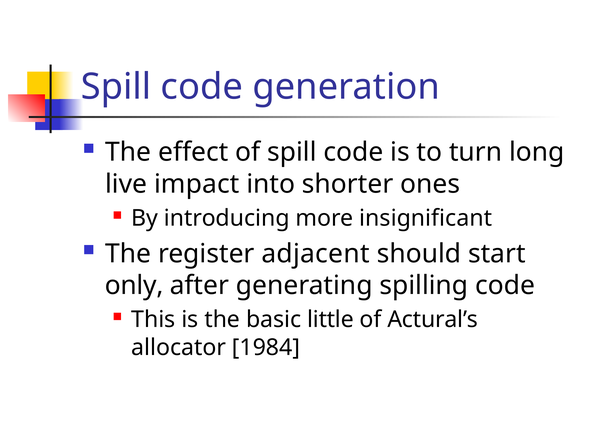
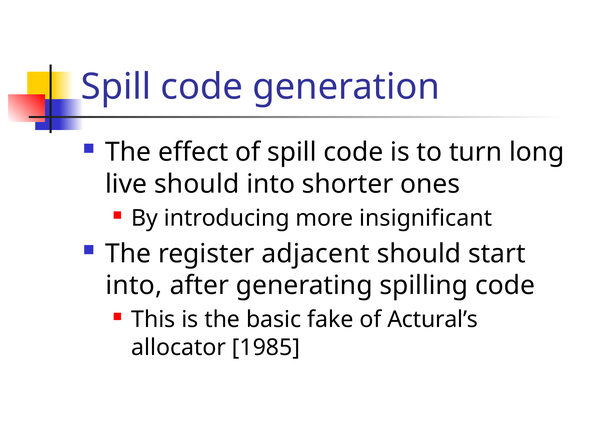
live impact: impact -> should
only at (134, 285): only -> into
little: little -> fake
1984: 1984 -> 1985
